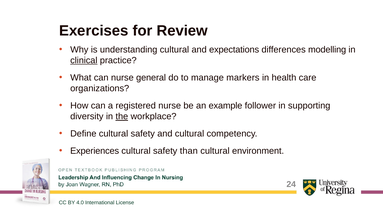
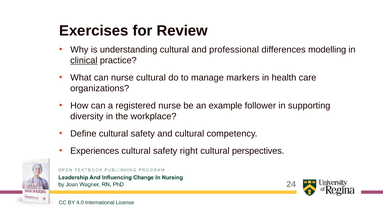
expectations: expectations -> professional
nurse general: general -> cultural
the underline: present -> none
than: than -> right
environment: environment -> perspectives
